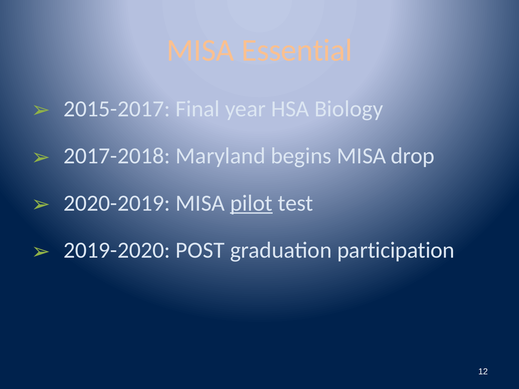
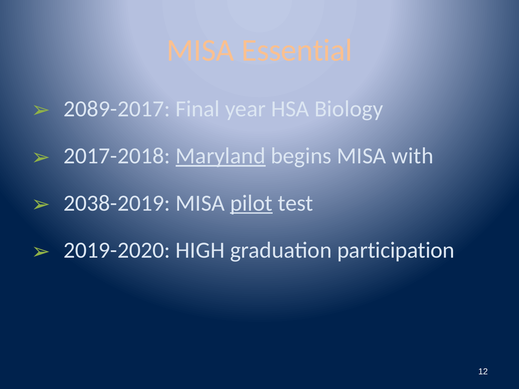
2015-2017: 2015-2017 -> 2089-2017
Maryland underline: none -> present
drop: drop -> with
2020-2019: 2020-2019 -> 2038-2019
POST: POST -> HIGH
